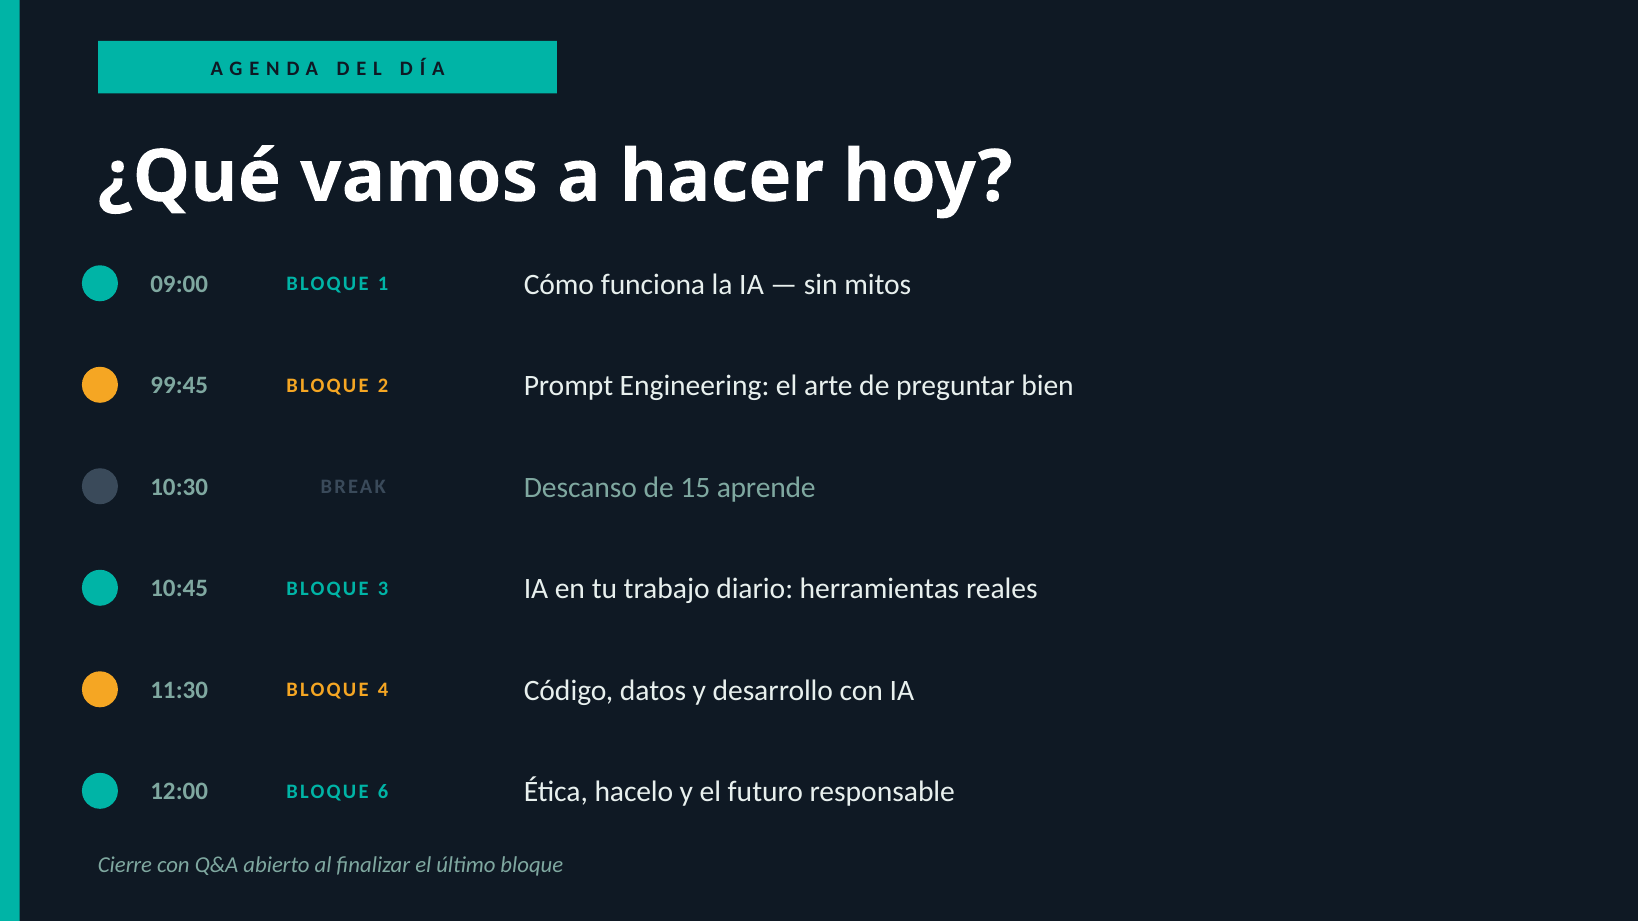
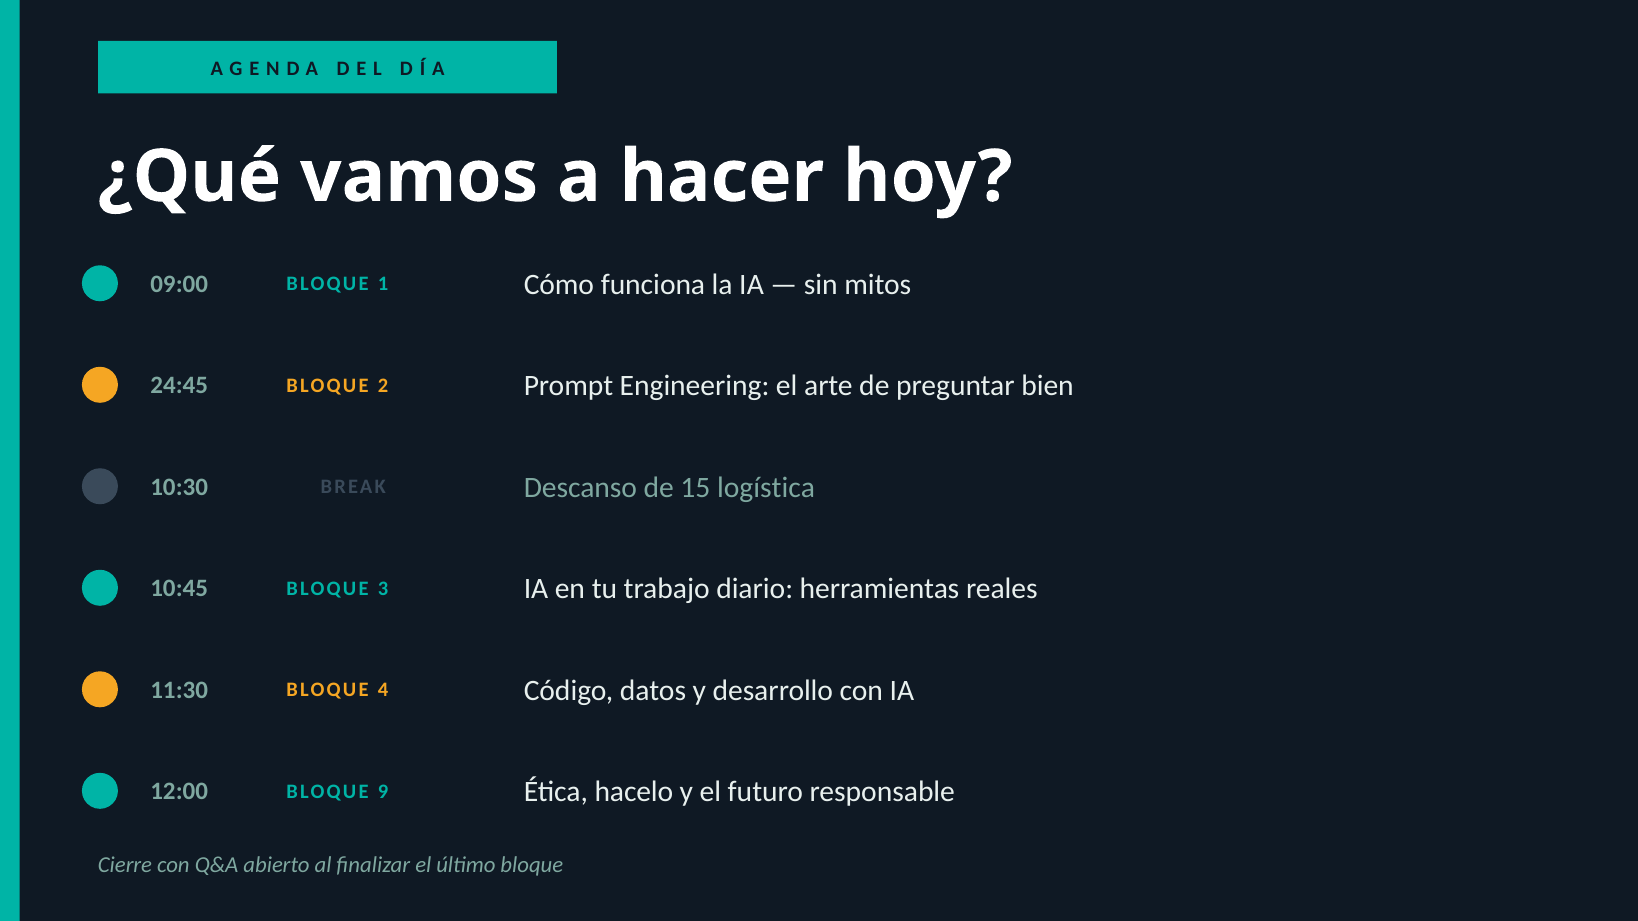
99:45: 99:45 -> 24:45
aprende: aprende -> logística
6: 6 -> 9
